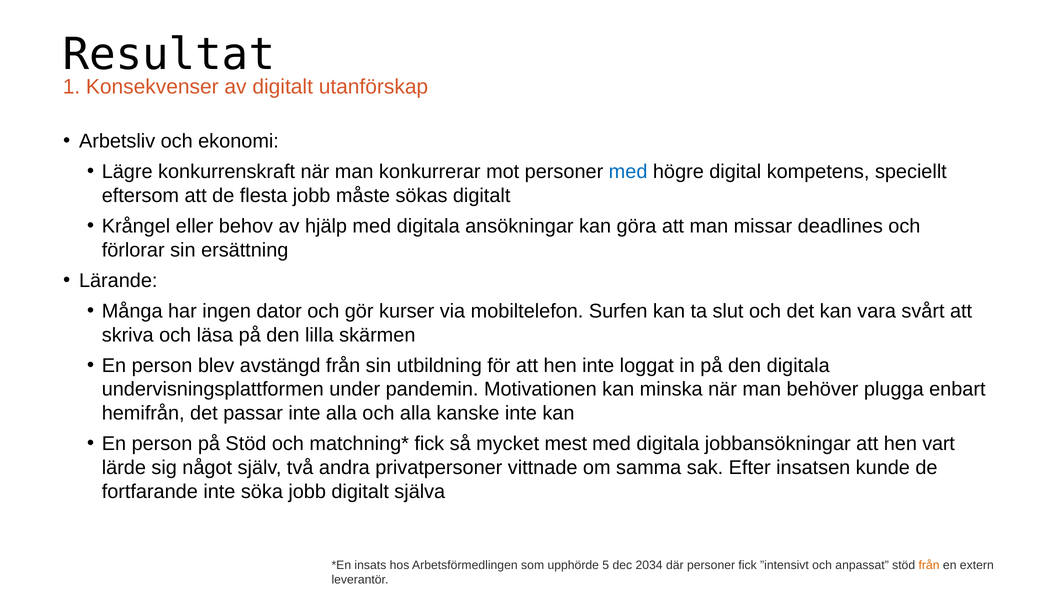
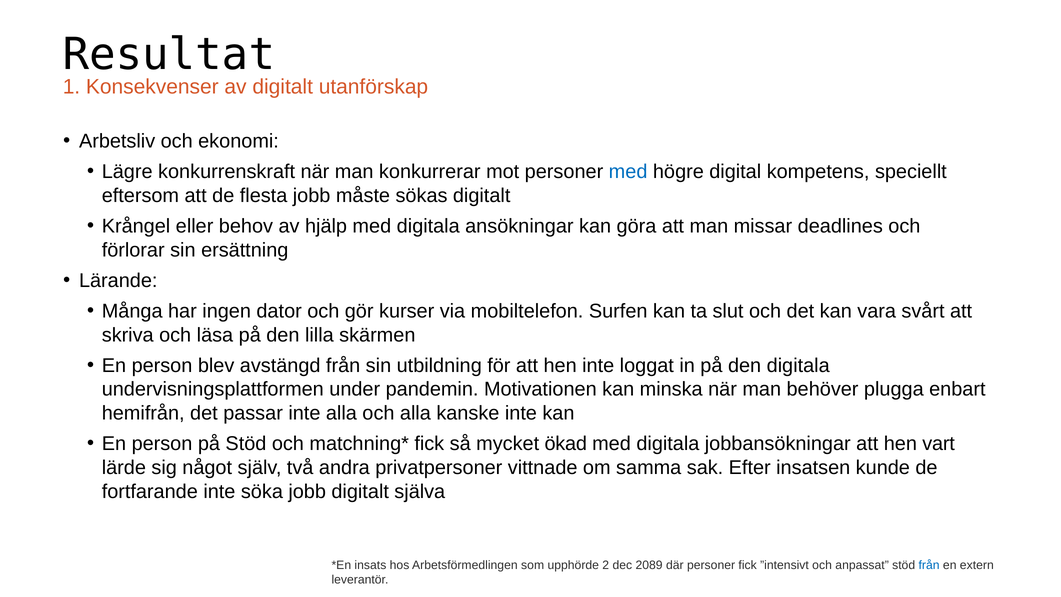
mest: mest -> ökad
5: 5 -> 2
2034: 2034 -> 2089
från at (929, 565) colour: orange -> blue
